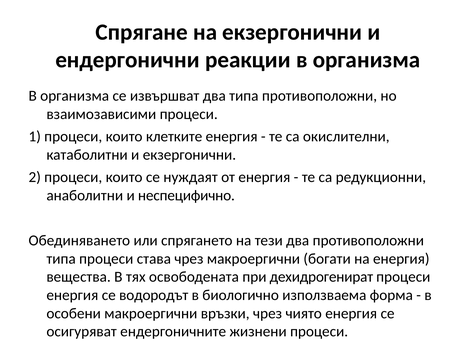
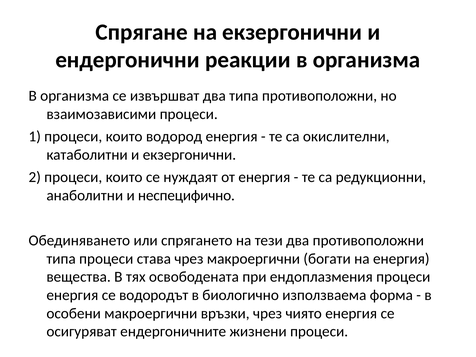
клетките: клетките -> водород
дехидрогенират: дехидрогенират -> ендоплазмения
